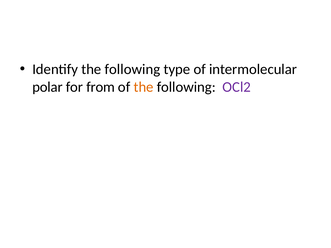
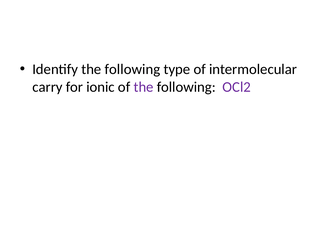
polar: polar -> carry
from: from -> ionic
the at (144, 87) colour: orange -> purple
